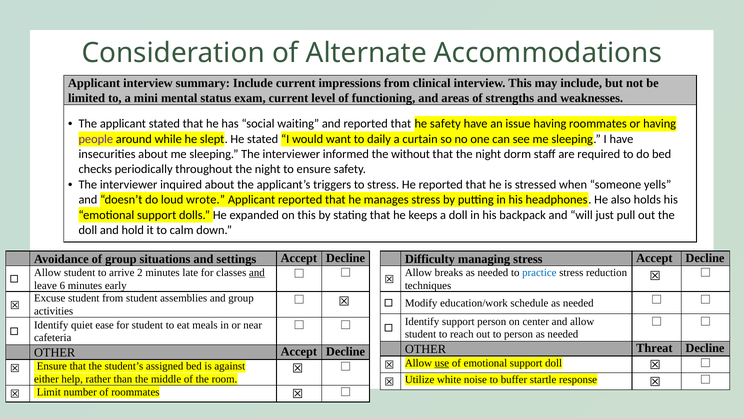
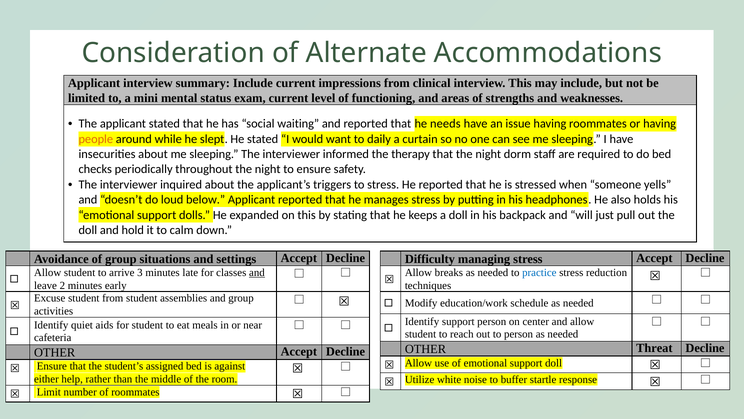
he safety: safety -> needs
people colour: purple -> orange
without: without -> therapy
wrote: wrote -> below
2: 2 -> 3
6: 6 -> 2
ease: ease -> aids
use underline: present -> none
